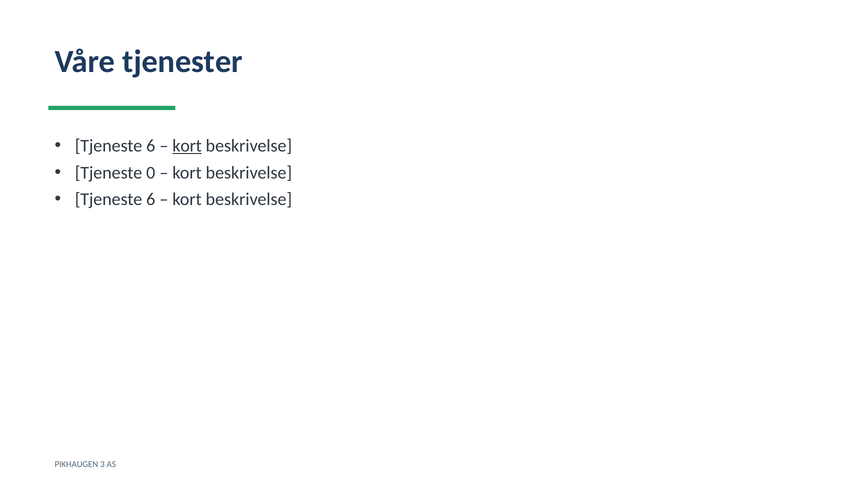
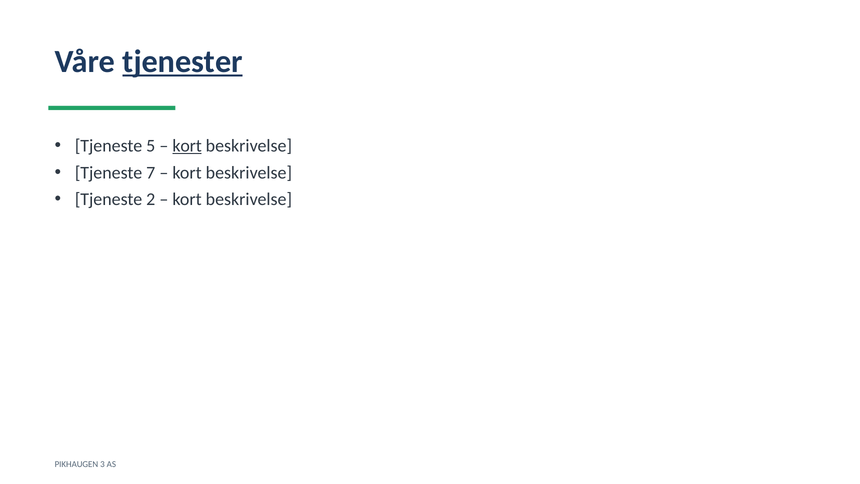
tjenester underline: none -> present
6 at (151, 146): 6 -> 5
0: 0 -> 7
6 at (151, 199): 6 -> 2
